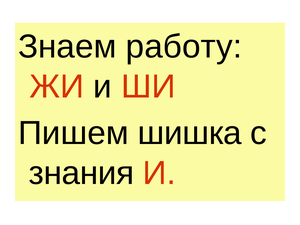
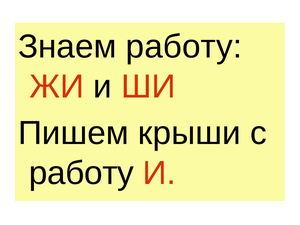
шишка: шишка -> крыши
знания at (81, 173): знания -> работу
